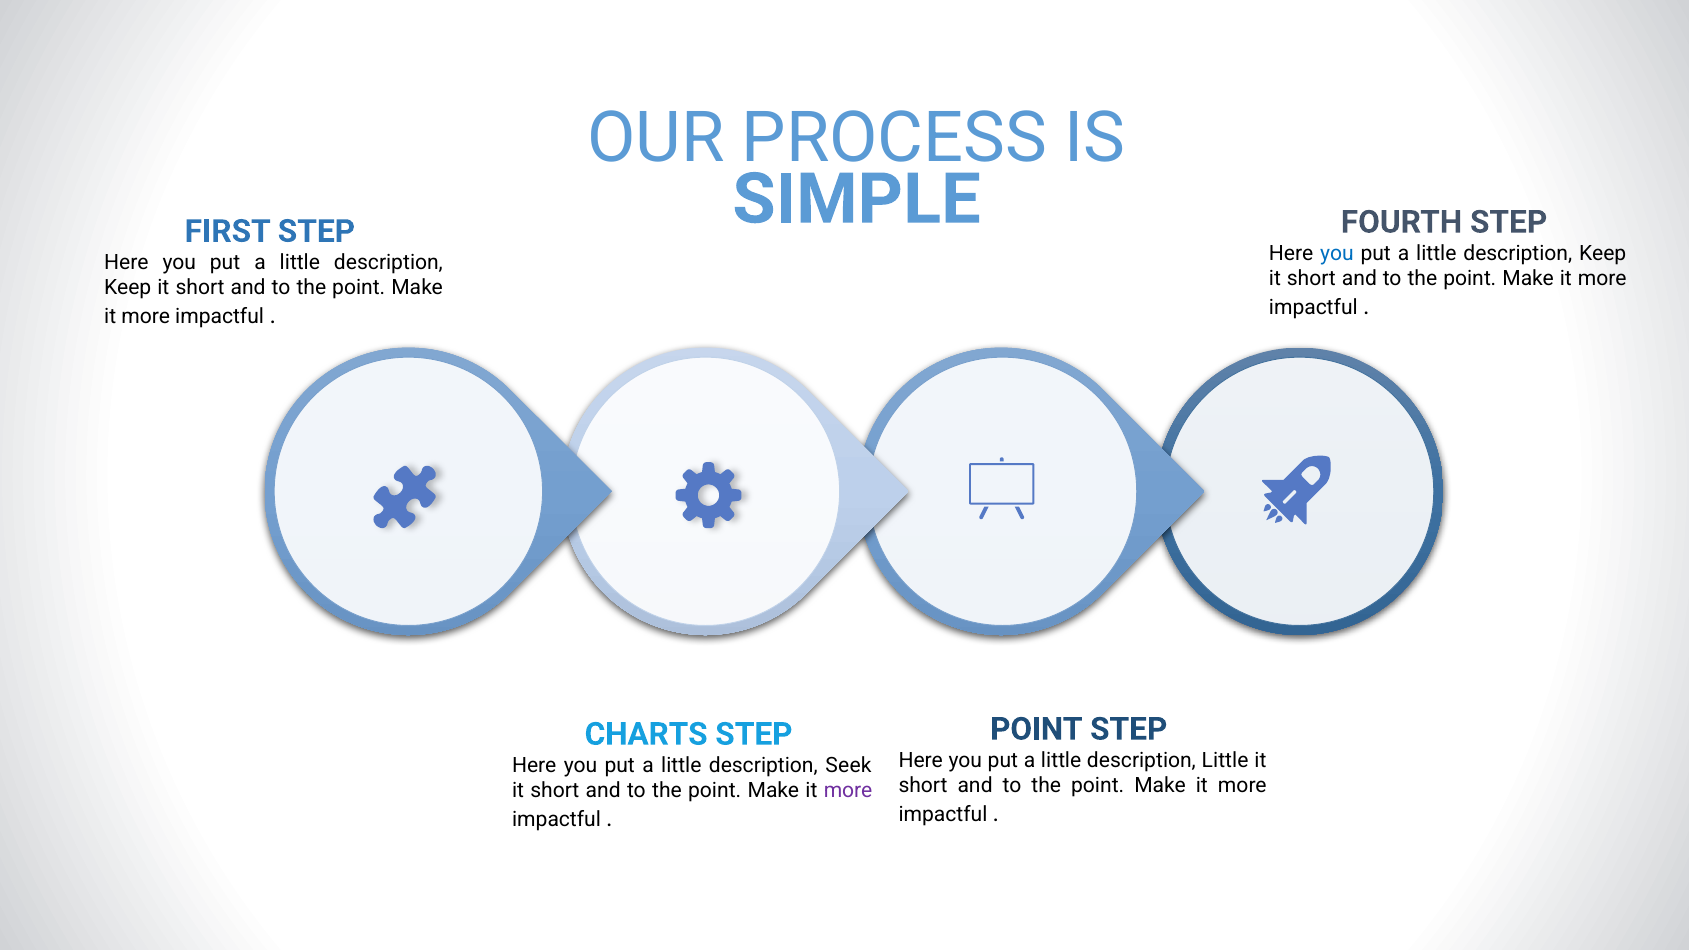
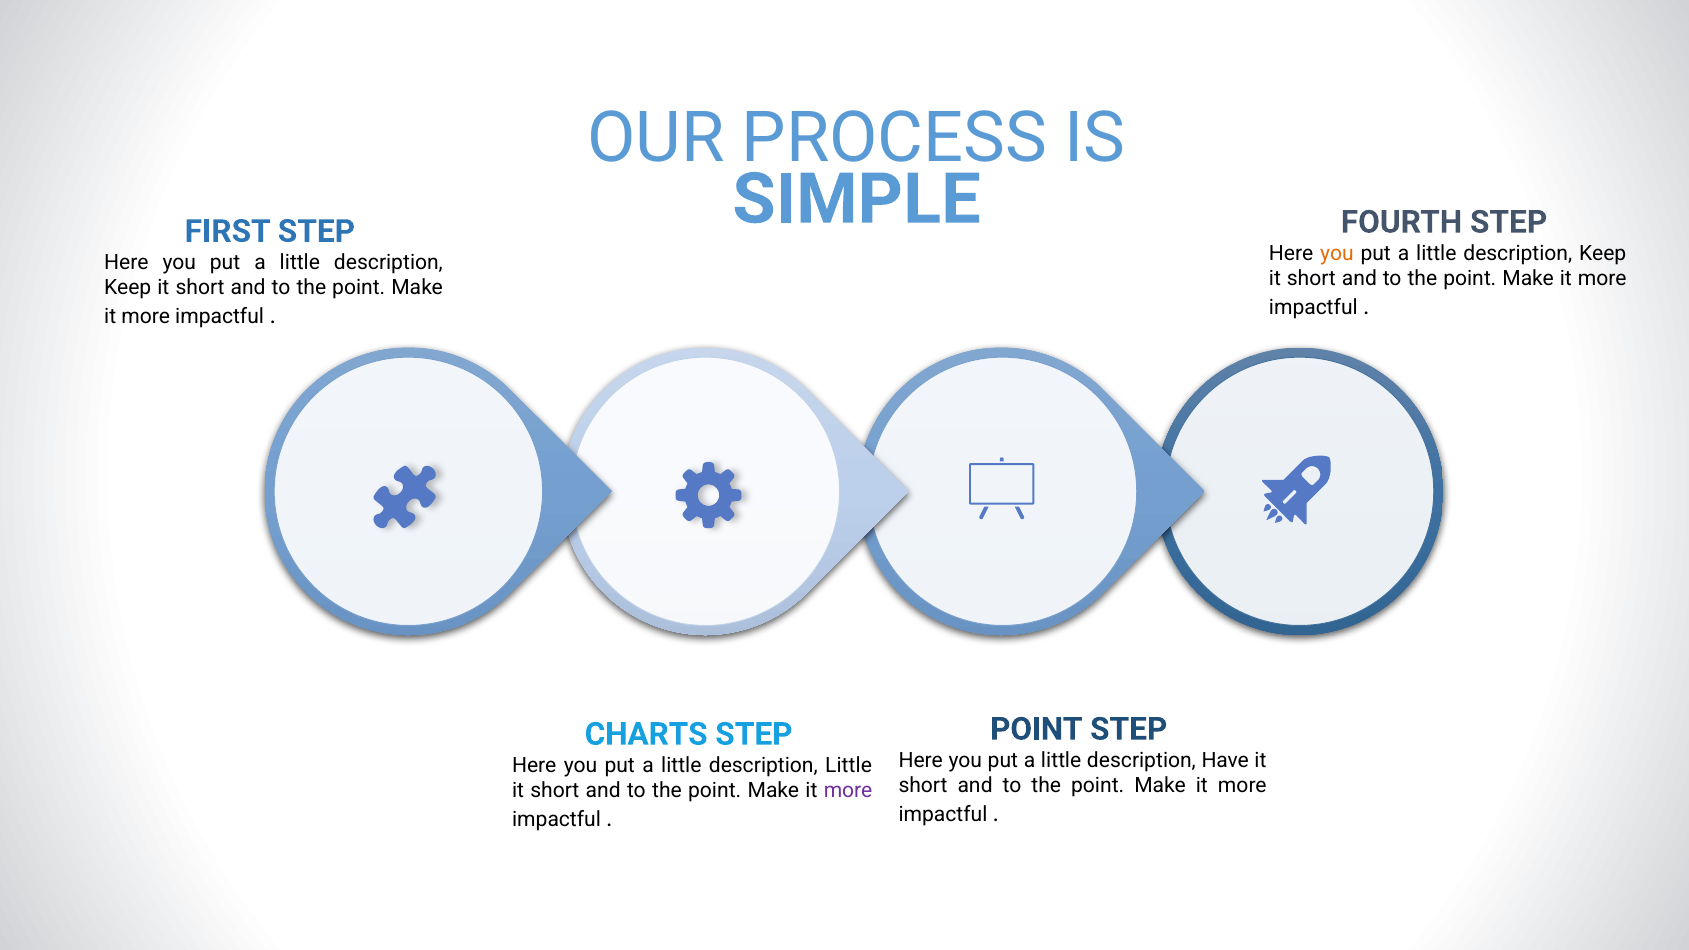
you at (1337, 253) colour: blue -> orange
description Little: Little -> Have
description Seek: Seek -> Little
